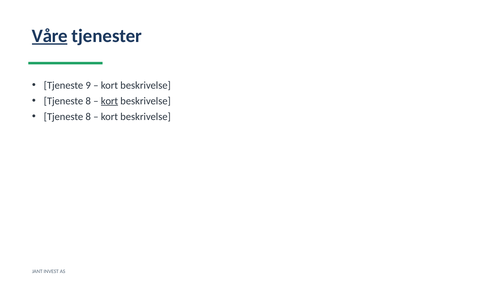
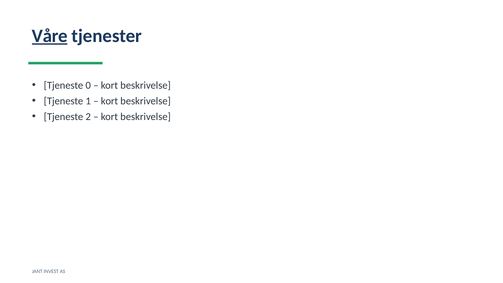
9: 9 -> 0
8 at (88, 101): 8 -> 1
kort at (109, 101) underline: present -> none
8 at (88, 117): 8 -> 2
